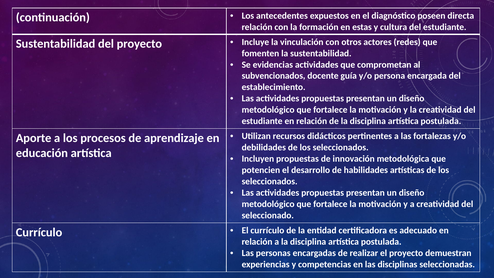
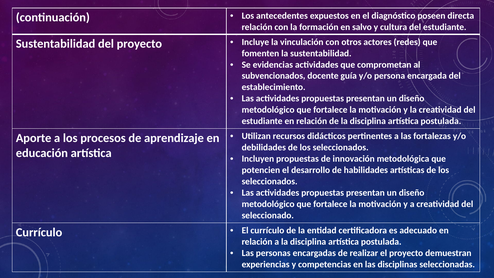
estas: estas -> salvo
